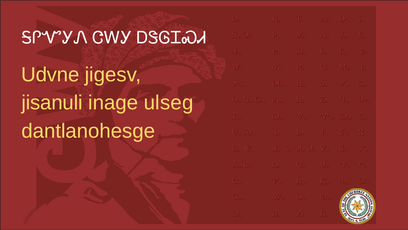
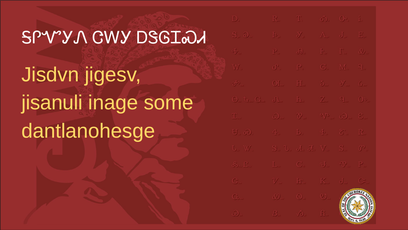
Udvne: Udvne -> Jisdvn
ulseg: ulseg -> some
